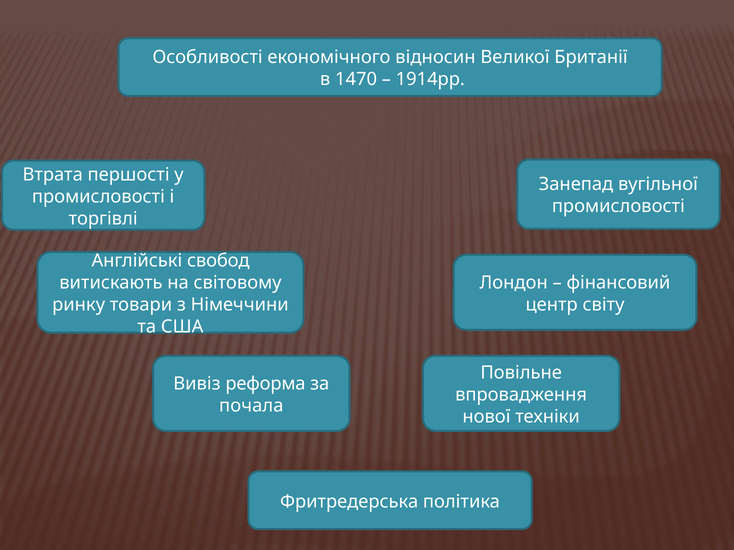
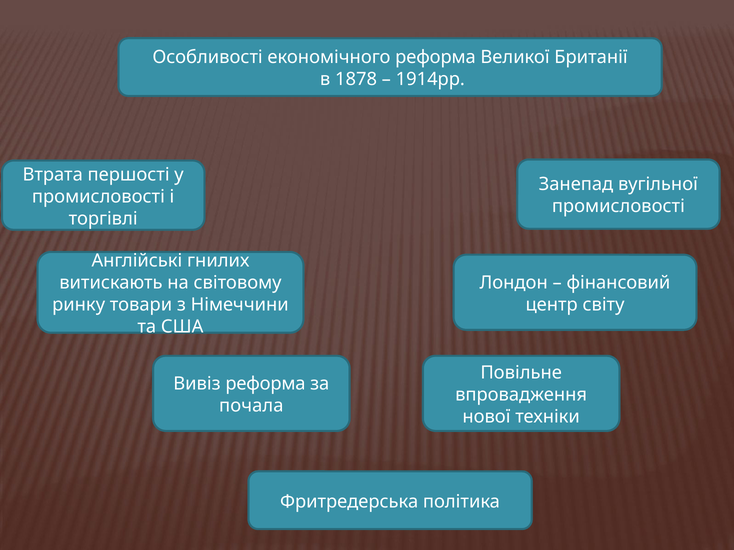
економічного відносин: відносин -> реформа
1470: 1470 -> 1878
свобод: свобод -> гнилих
